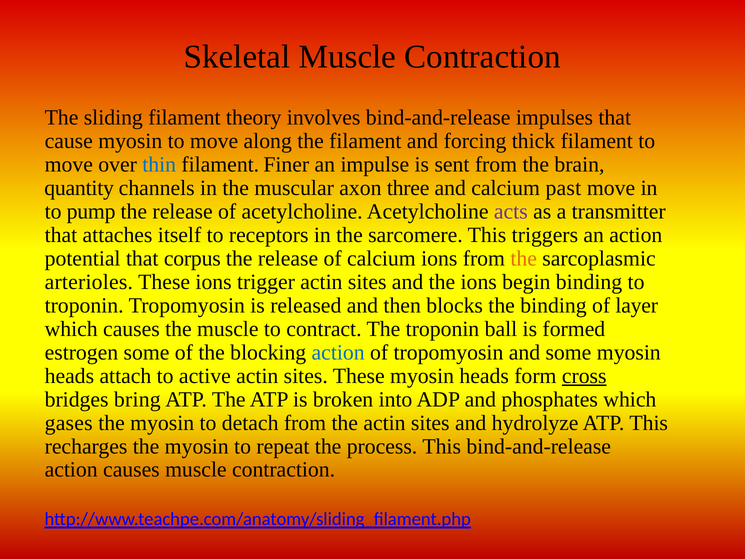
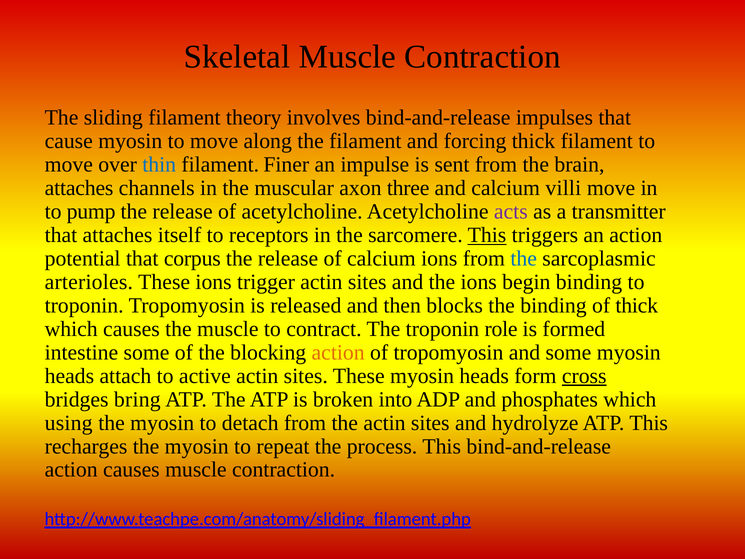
quantity at (79, 188): quantity -> attaches
past: past -> villi
This at (487, 235) underline: none -> present
the at (524, 258) colour: orange -> blue
of layer: layer -> thick
ball: ball -> role
estrogen: estrogen -> intestine
action at (338, 352) colour: blue -> orange
gases: gases -> using
